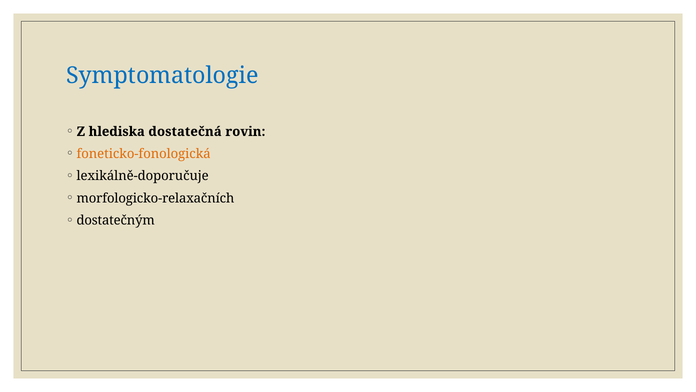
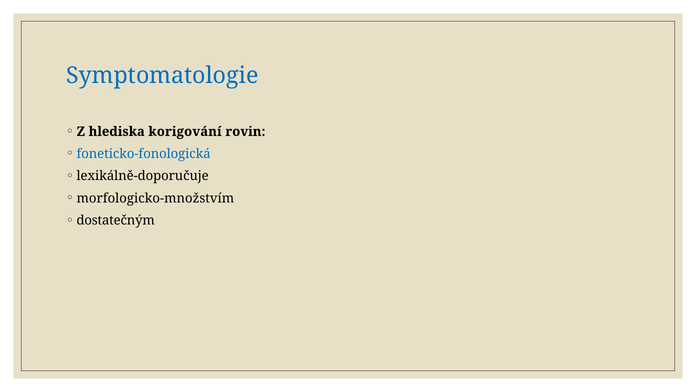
dostatečná: dostatečná -> korigování
foneticko-fonologická colour: orange -> blue
morfologicko-relaxačních: morfologicko-relaxačních -> morfologicko-množstvím
